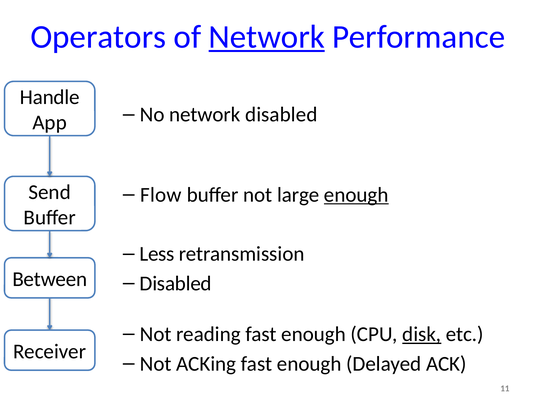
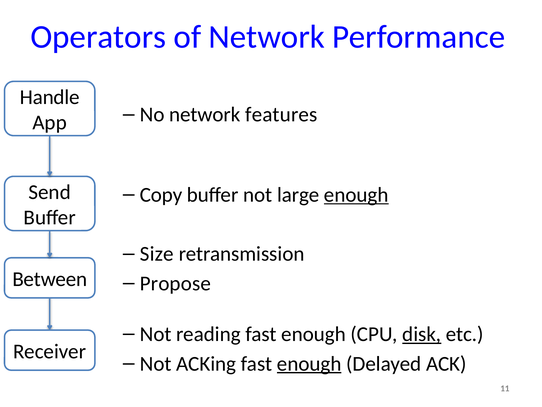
Network at (267, 37) underline: present -> none
network disabled: disabled -> features
Flow: Flow -> Copy
Less: Less -> Size
Disabled at (176, 283): Disabled -> Propose
enough at (309, 363) underline: none -> present
